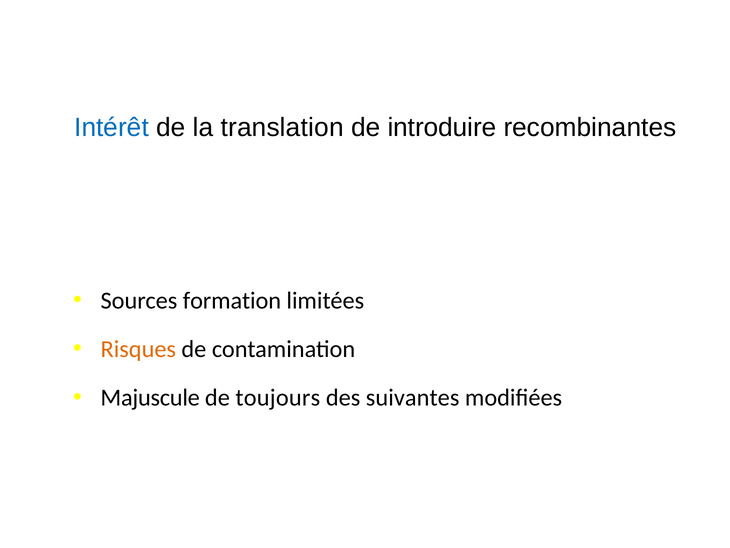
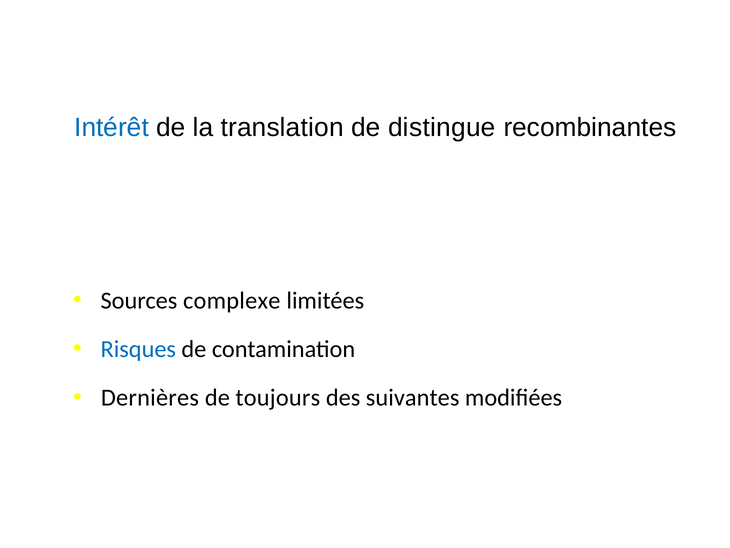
introduire: introduire -> distingue
formation: formation -> complexe
Risques colour: orange -> blue
Majuscule: Majuscule -> Dernières
